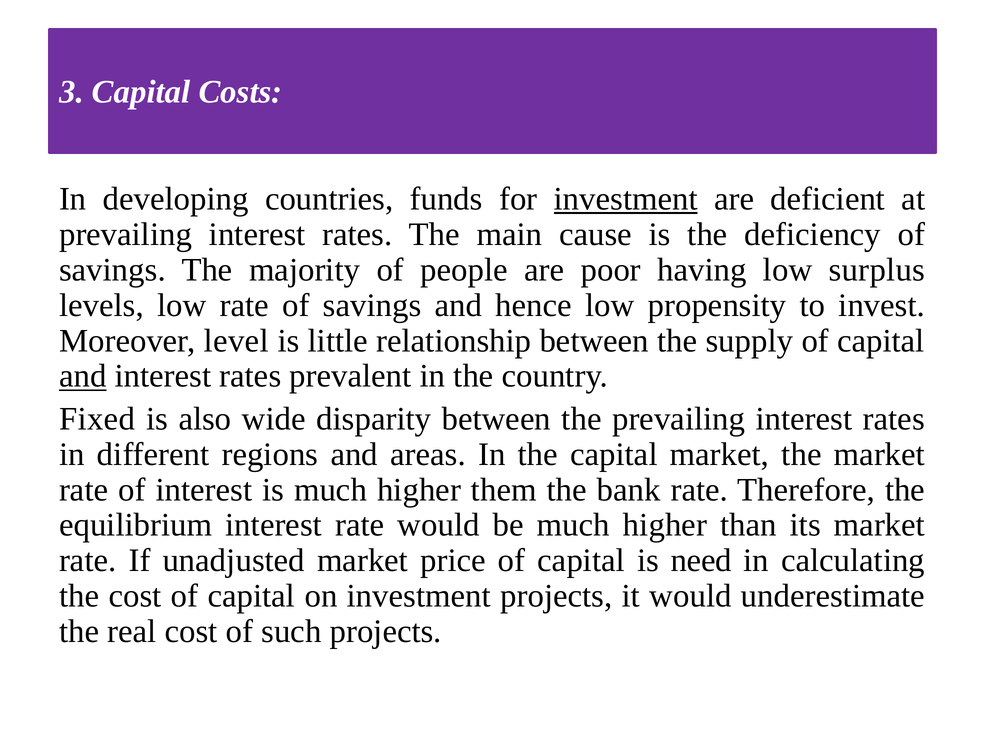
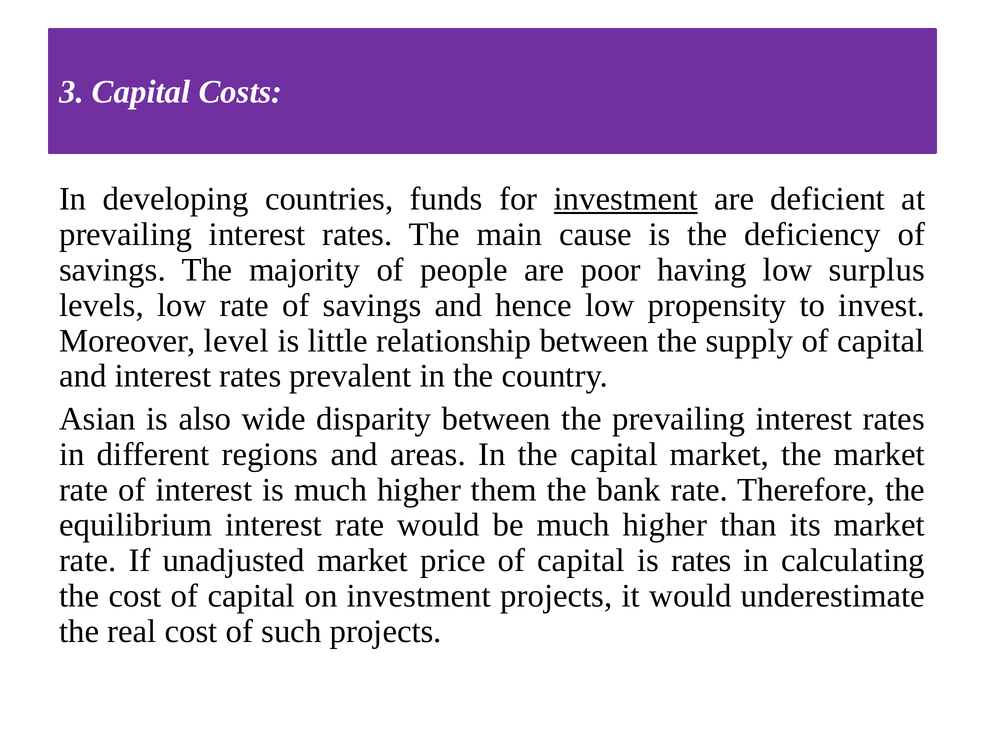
and at (83, 377) underline: present -> none
Fixed: Fixed -> Asian
is need: need -> rates
